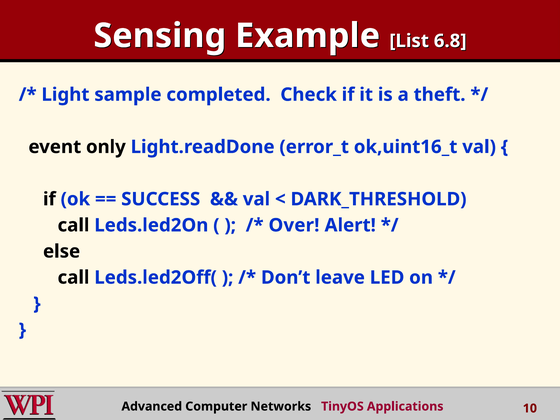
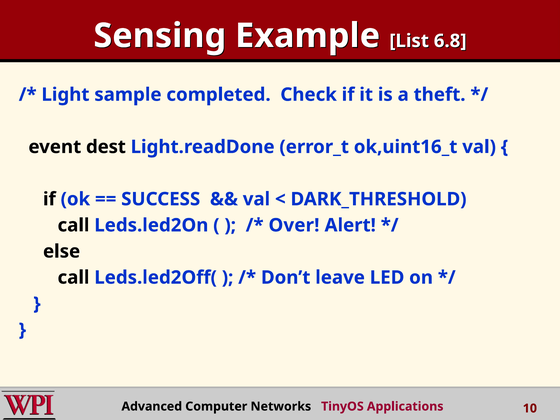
only: only -> dest
